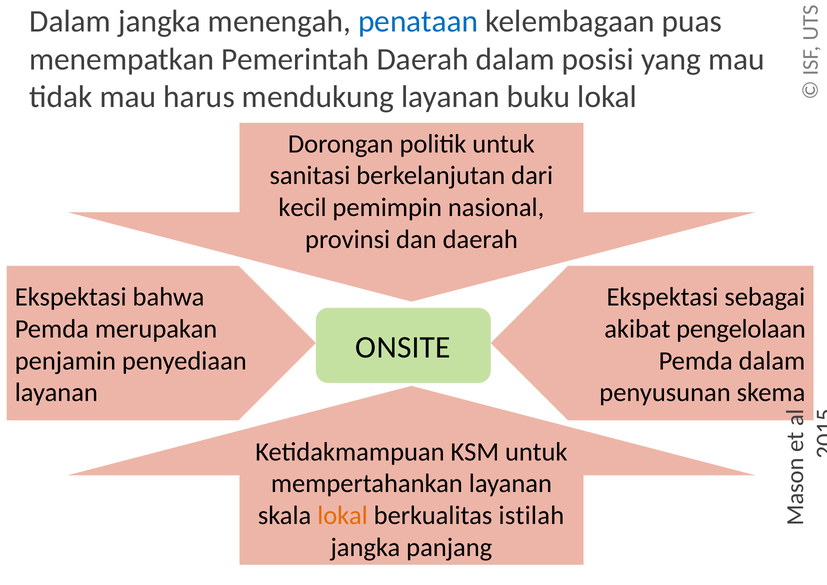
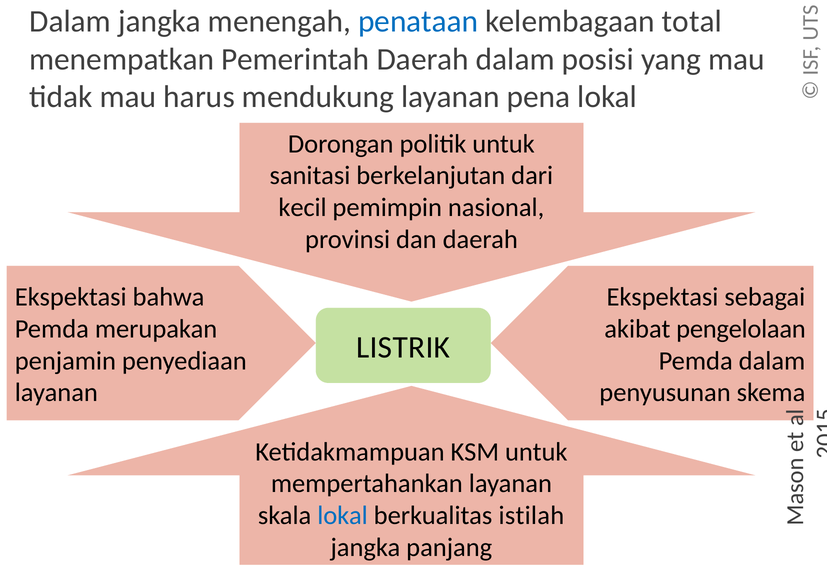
puas: puas -> total
buku: buku -> pena
ONSITE: ONSITE -> LISTRIK
lokal at (343, 515) colour: orange -> blue
